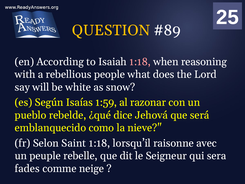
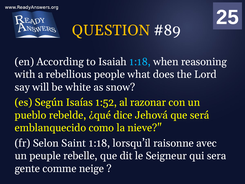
1:18 at (140, 62) colour: pink -> light blue
1:59: 1:59 -> 1:52
fades: fades -> gente
